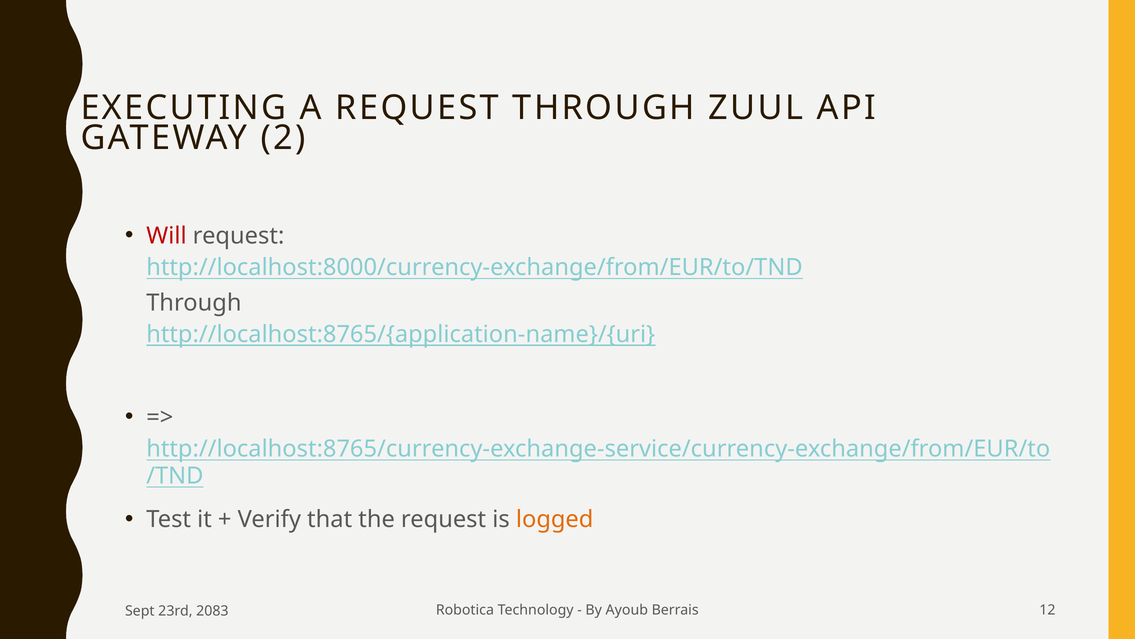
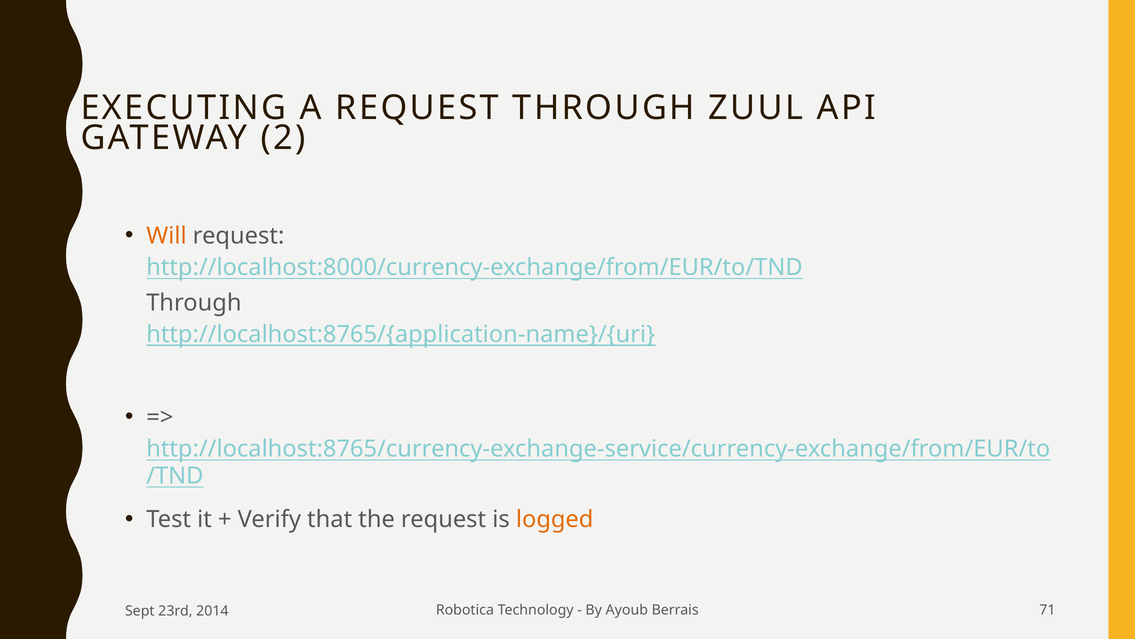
Will colour: red -> orange
12: 12 -> 71
2083: 2083 -> 2014
